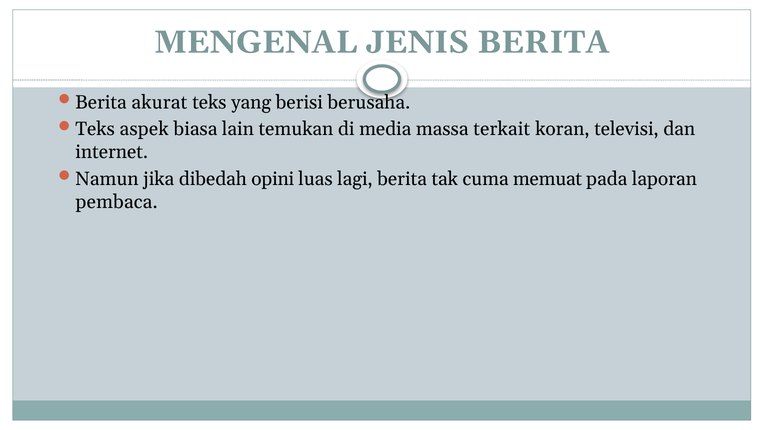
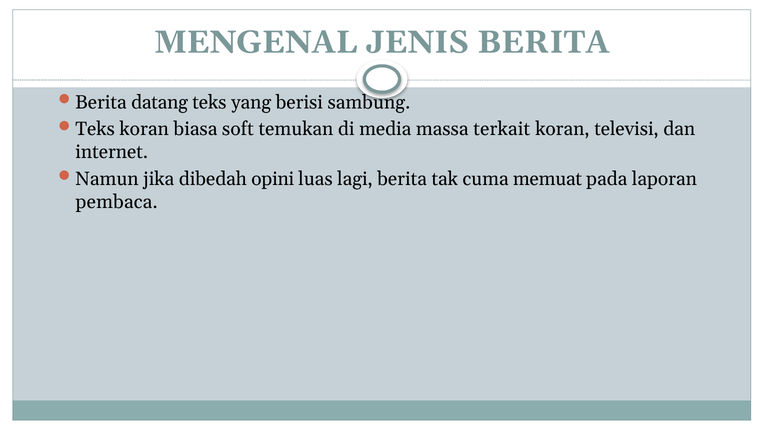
akurat: akurat -> datang
berusaha: berusaha -> sambung
Teks aspek: aspek -> koran
lain: lain -> soft
